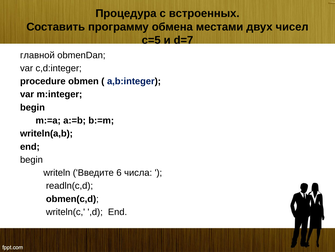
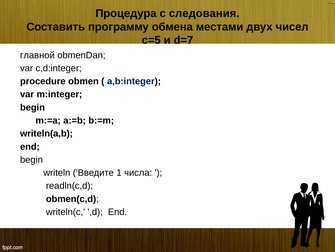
встроенных: встроенных -> следования
6: 6 -> 1
